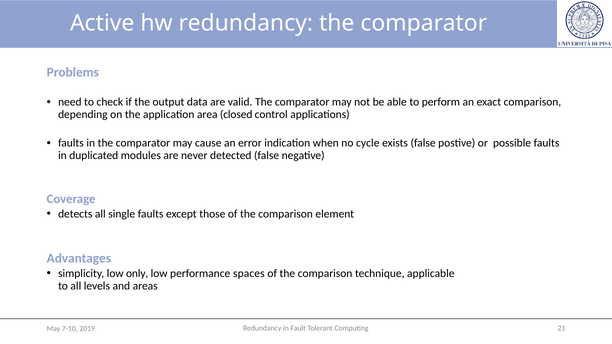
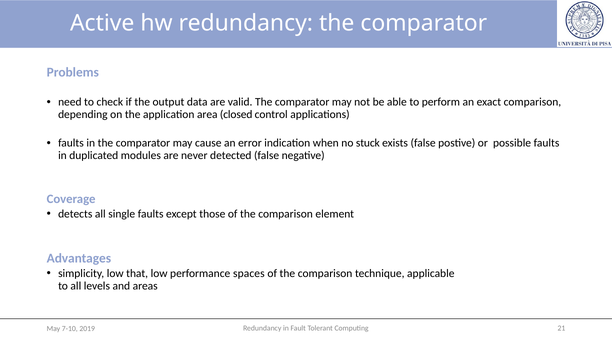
cycle: cycle -> stuck
only: only -> that
